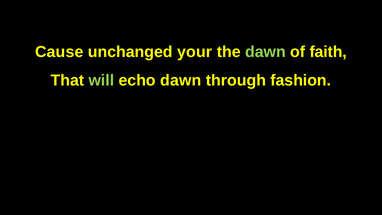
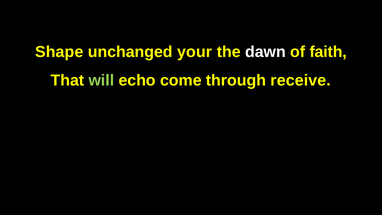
Cause: Cause -> Shape
dawn at (265, 52) colour: light green -> white
echo dawn: dawn -> come
fashion: fashion -> receive
